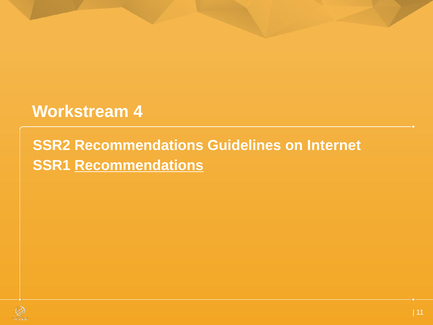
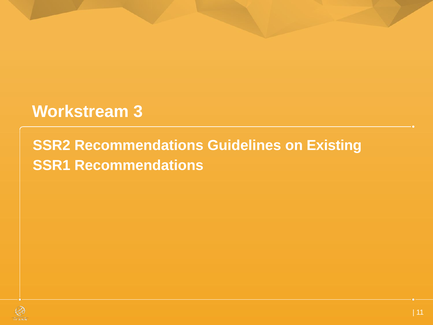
4: 4 -> 3
Internet: Internet -> Existing
Recommendations at (139, 165) underline: present -> none
